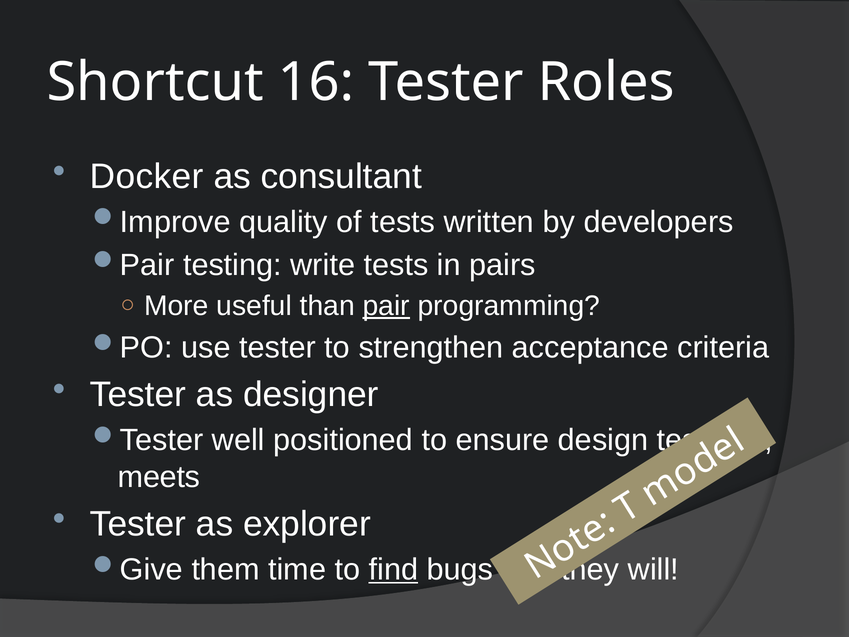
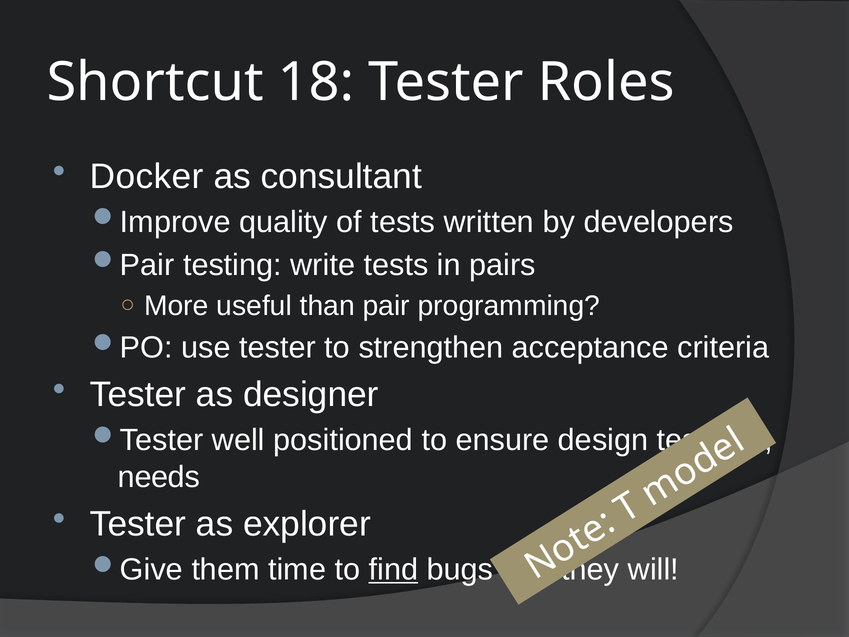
16: 16 -> 18
pair underline: present -> none
meets: meets -> needs
